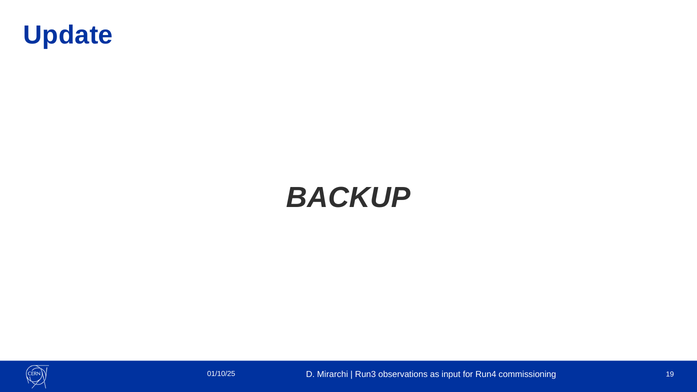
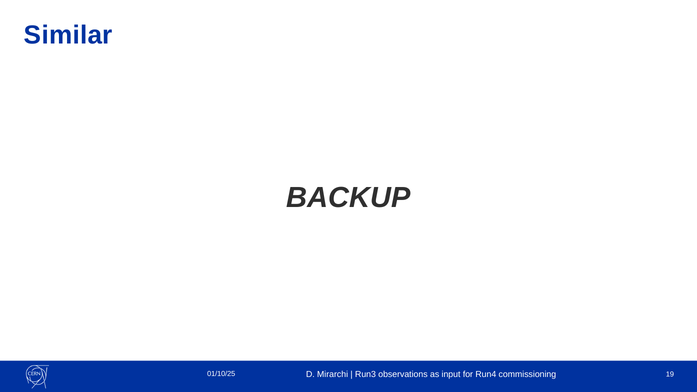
Update: Update -> Similar
